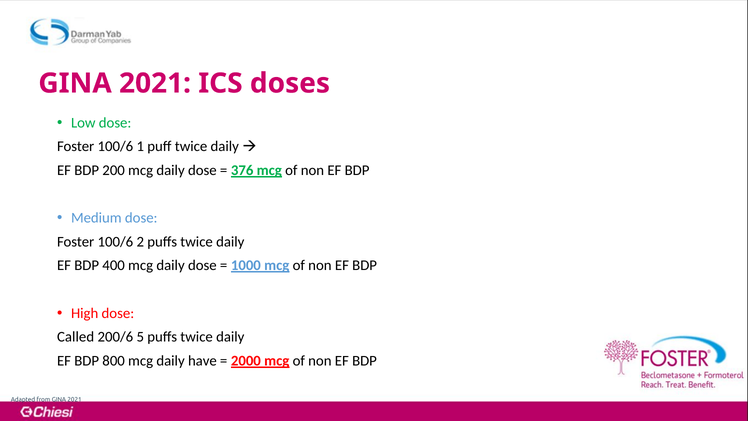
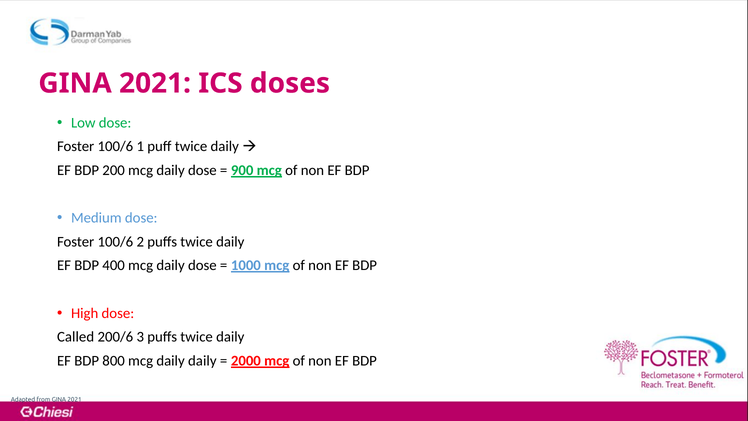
376: 376 -> 900
5: 5 -> 3
daily have: have -> daily
